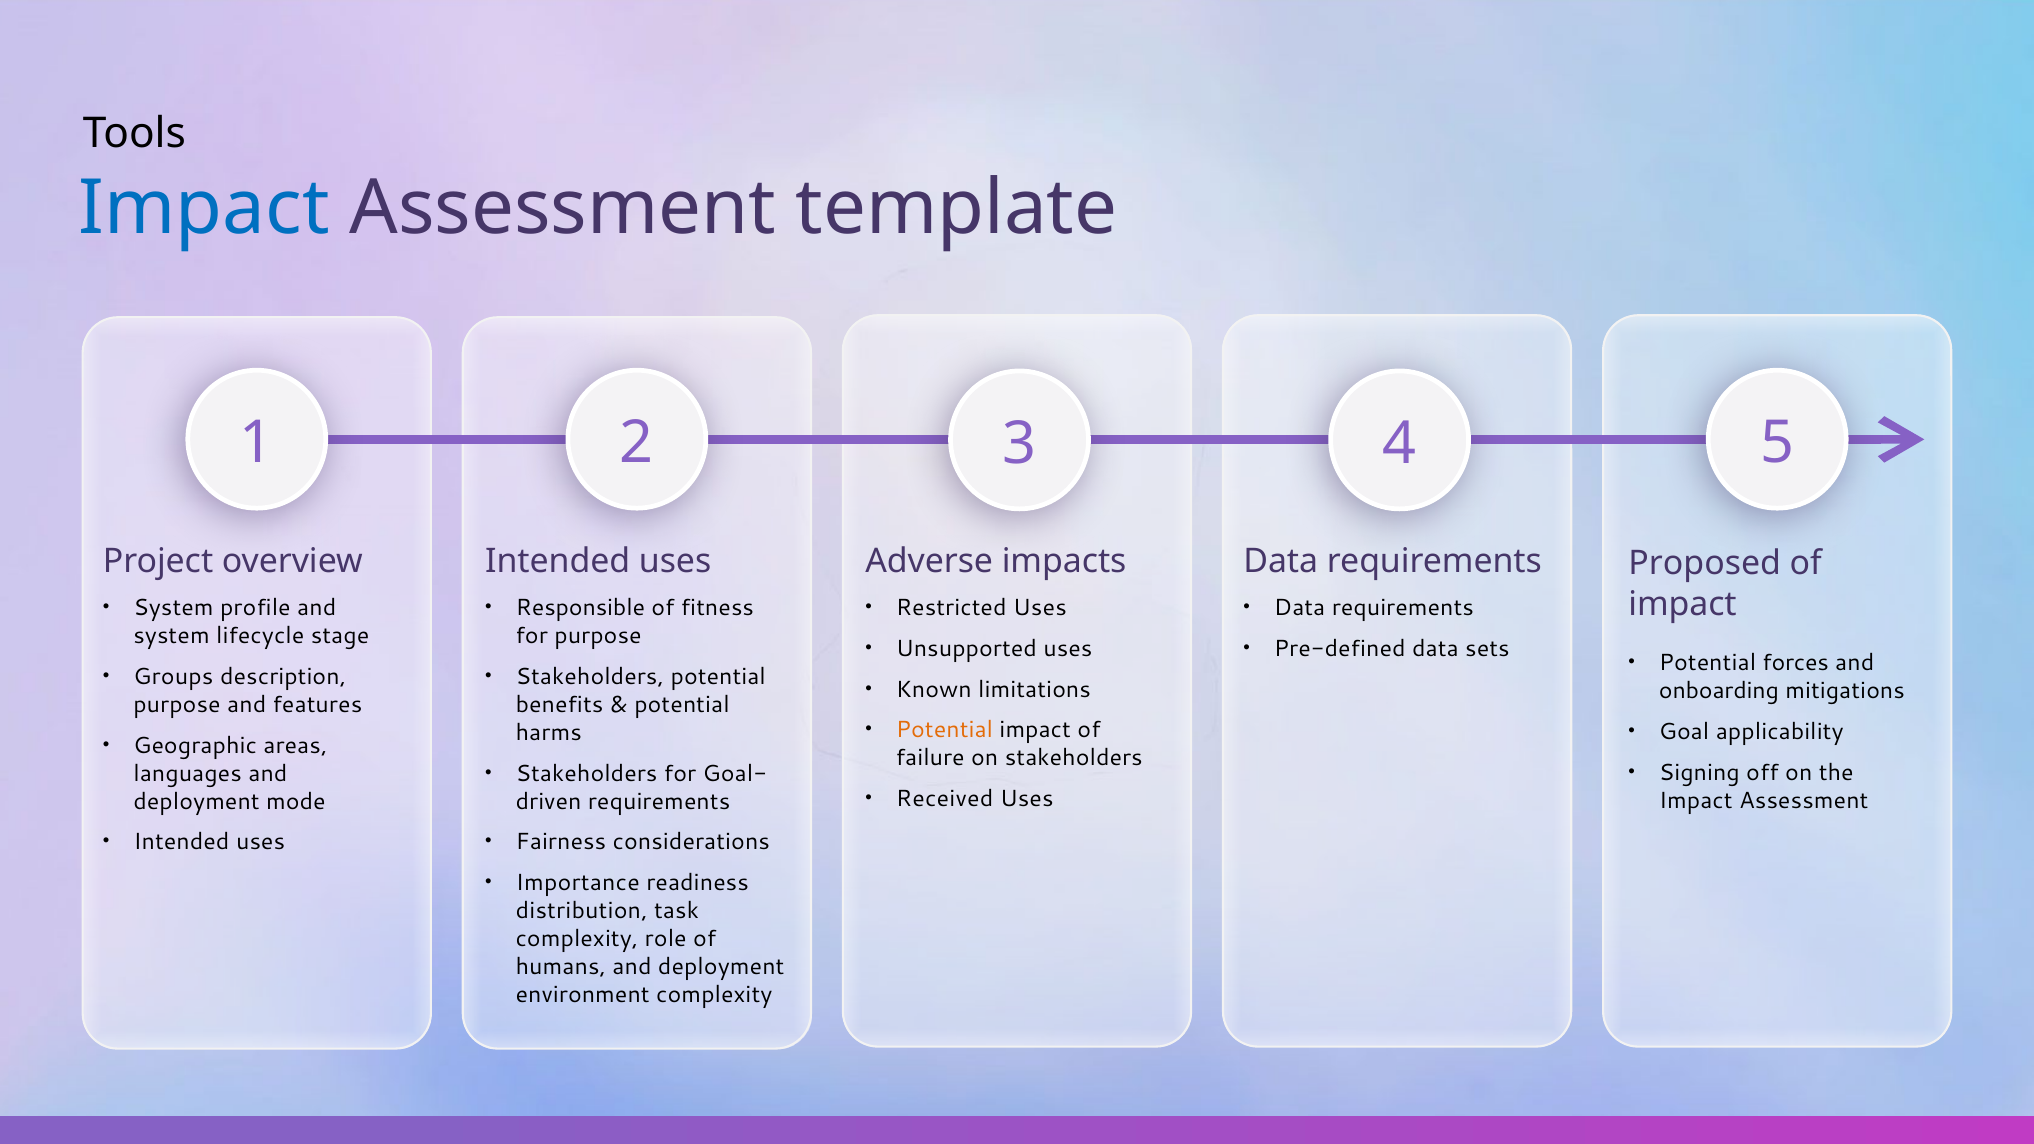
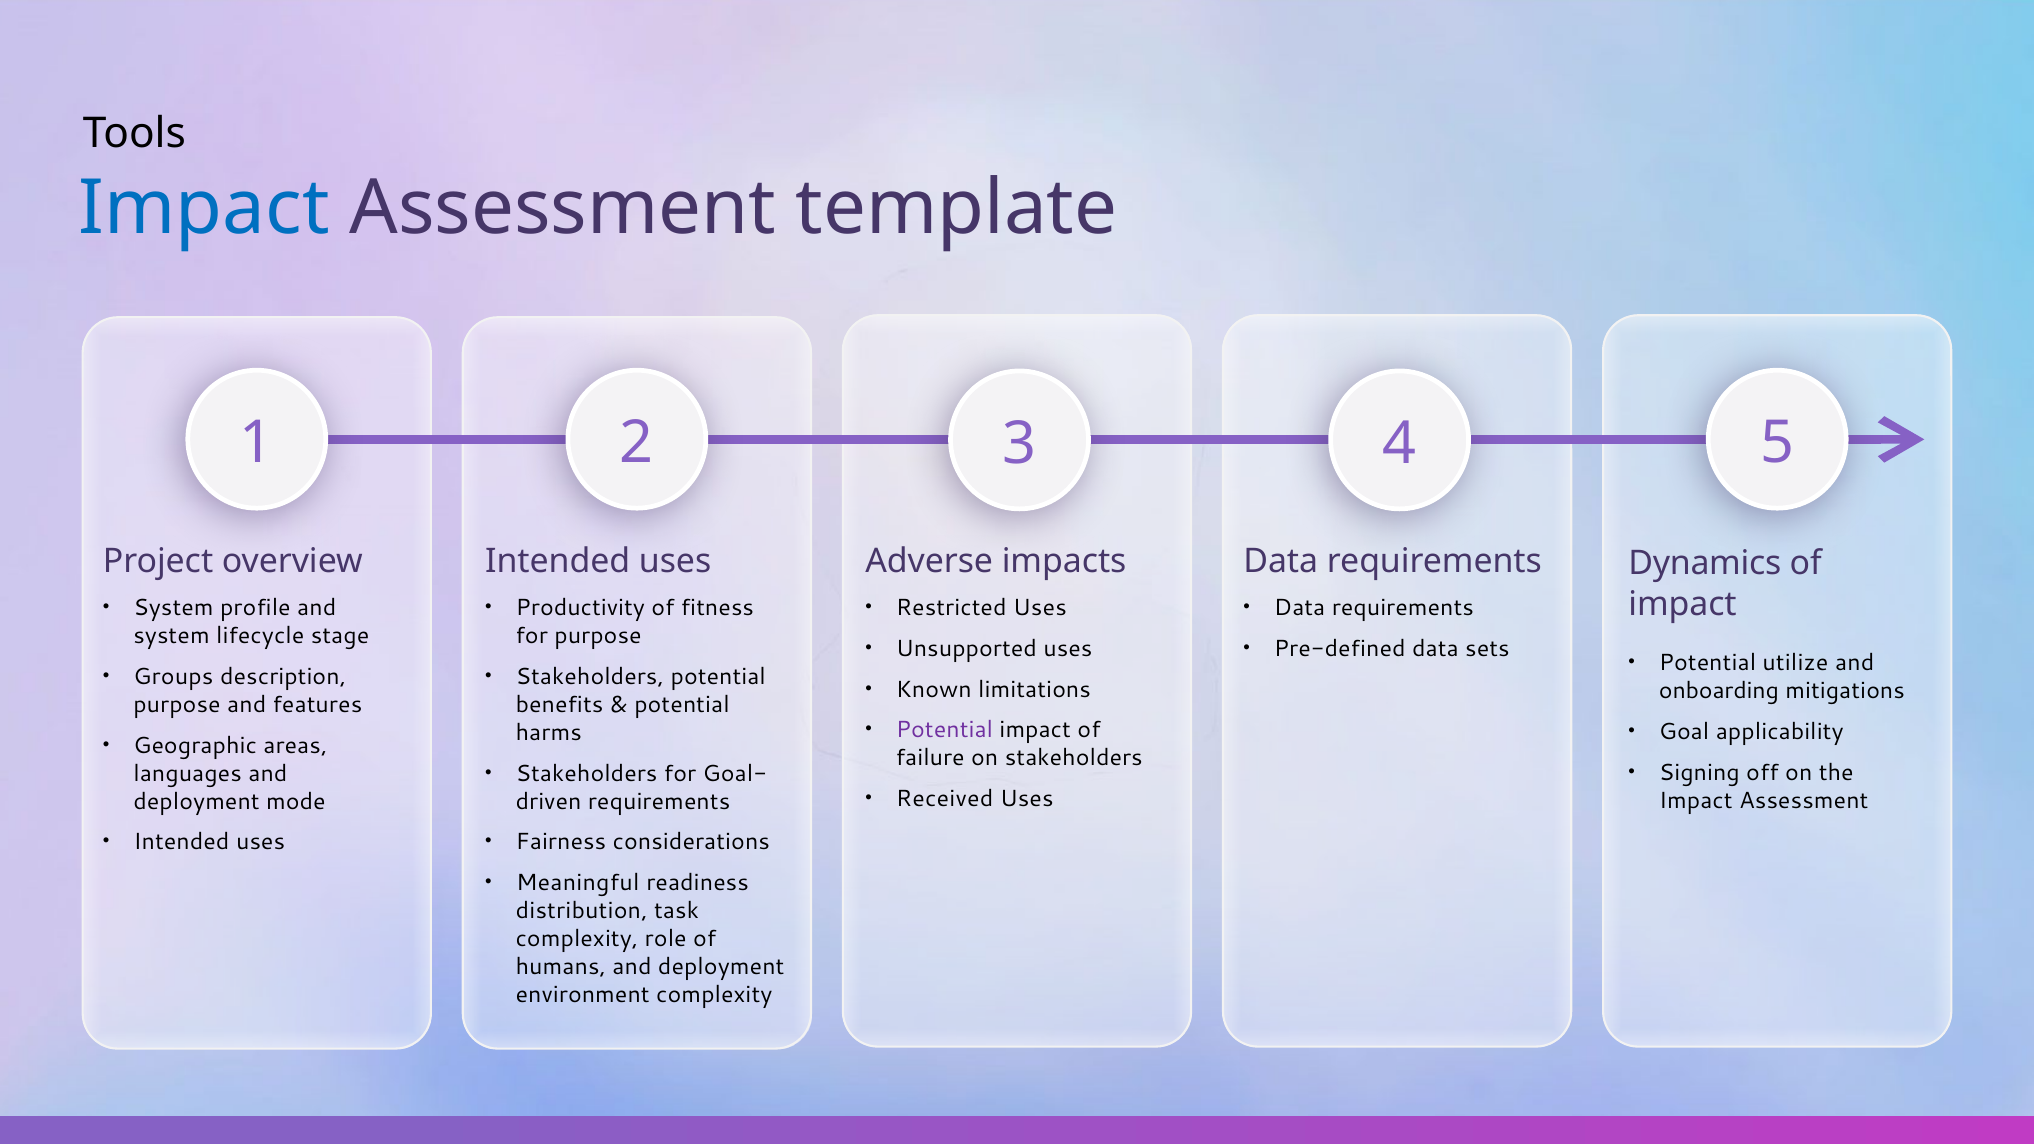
Proposed: Proposed -> Dynamics
Responsible: Responsible -> Productivity
forces: forces -> utilize
Potential at (945, 730) colour: orange -> purple
Importance: Importance -> Meaningful
